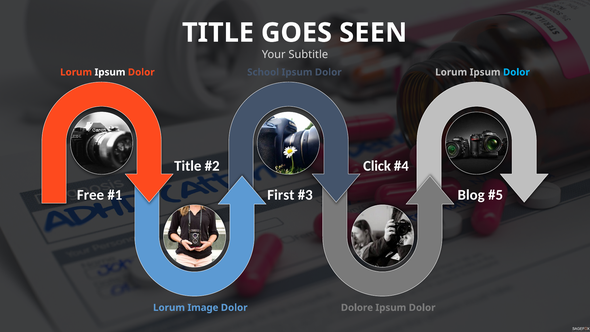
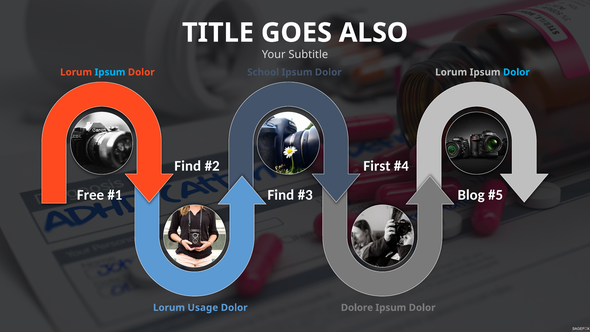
SEEN: SEEN -> ALSO
Ipsum at (110, 72) colour: white -> light blue
Title at (188, 166): Title -> Find
Click: Click -> First
First at (281, 195): First -> Find
Image: Image -> Usage
